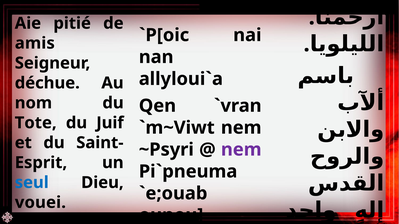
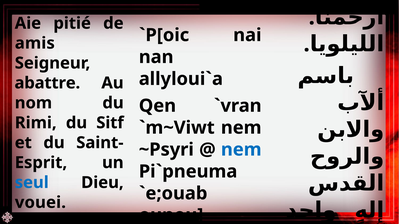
déchue: déchue -> abattre
Tote: Tote -> Rimi
Juif: Juif -> Sitf
nem at (241, 150) colour: purple -> blue
